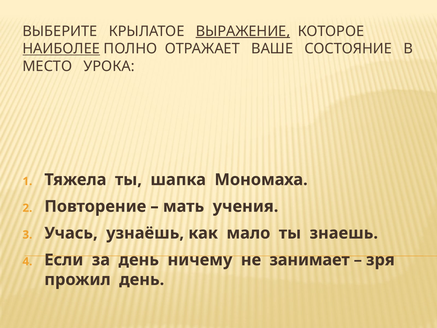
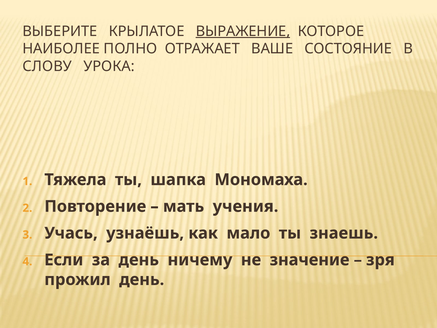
НАИБОЛЕЕ underline: present -> none
МЕСТО: МЕСТО -> СЛОВУ
занимает: занимает -> значение
